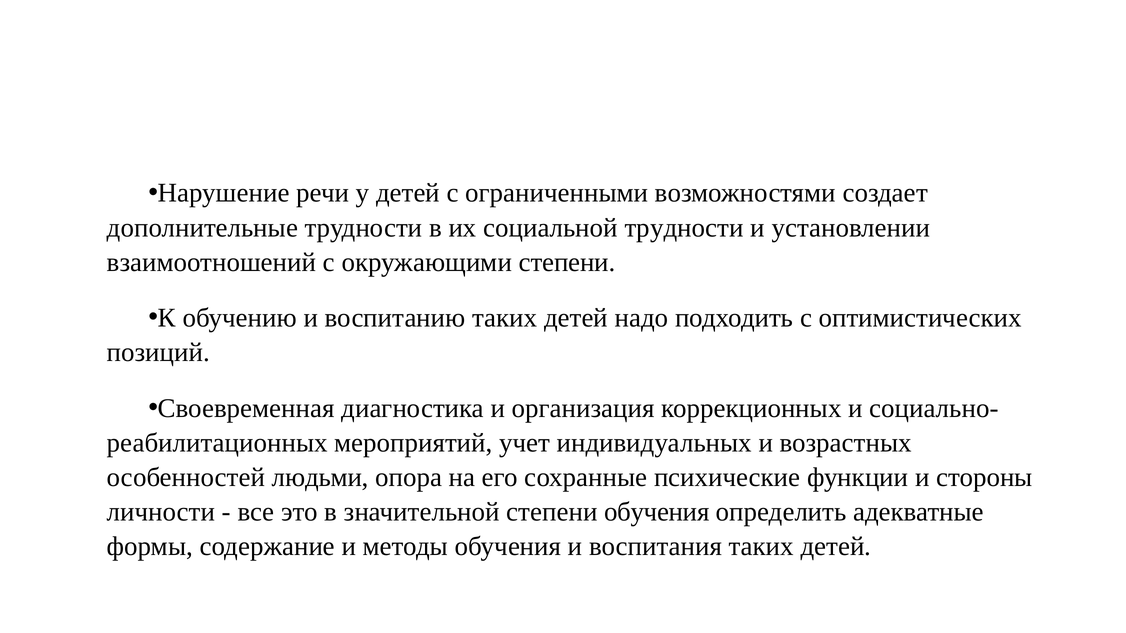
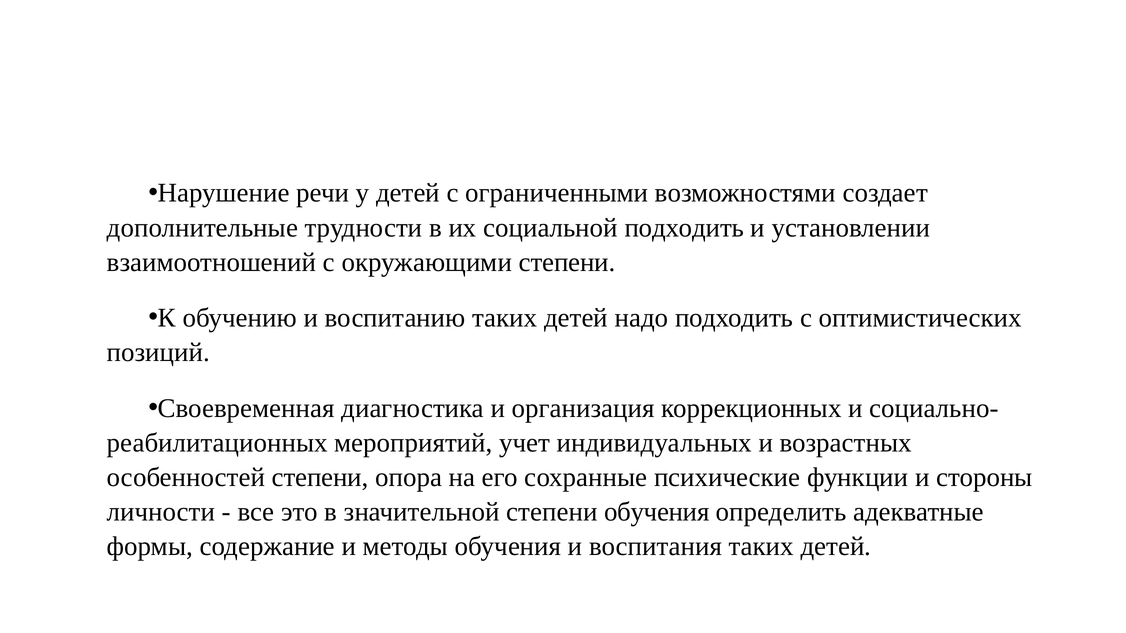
социальной трудности: трудности -> подходить
особенностей людьми: людьми -> степени
